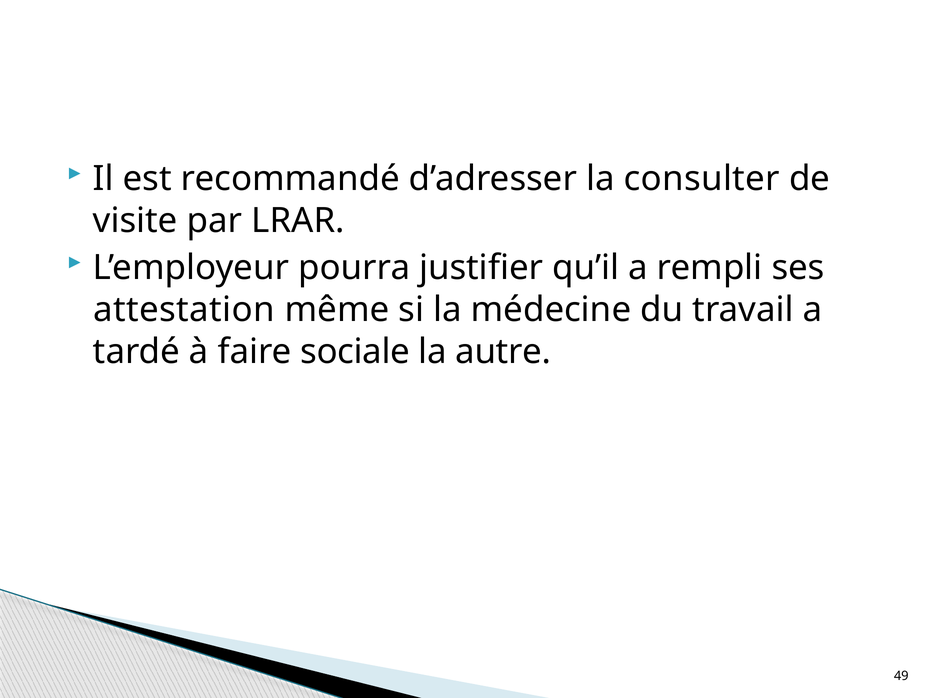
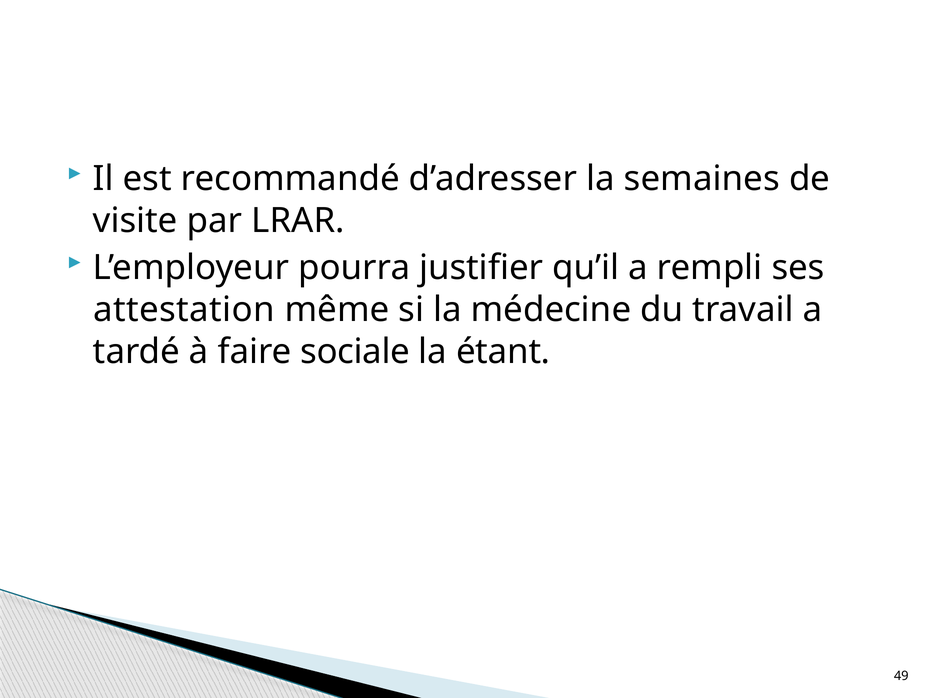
consulter: consulter -> semaines
autre: autre -> étant
